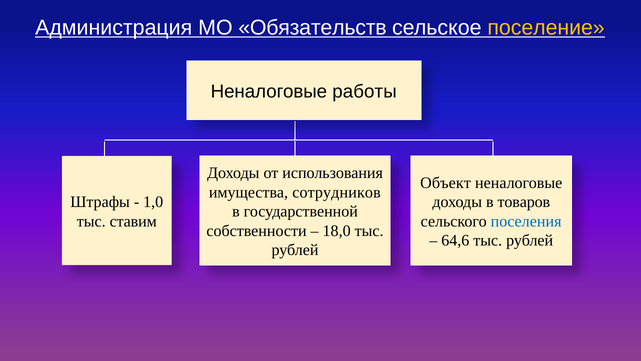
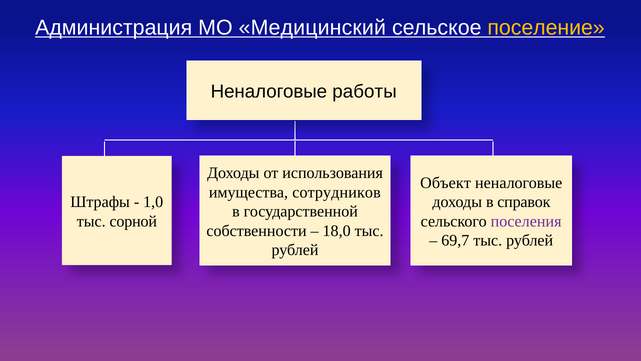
Обязательств: Обязательств -> Медицинский
товаров: товаров -> справок
ставим: ставим -> сорной
поселения colour: blue -> purple
64,6: 64,6 -> 69,7
